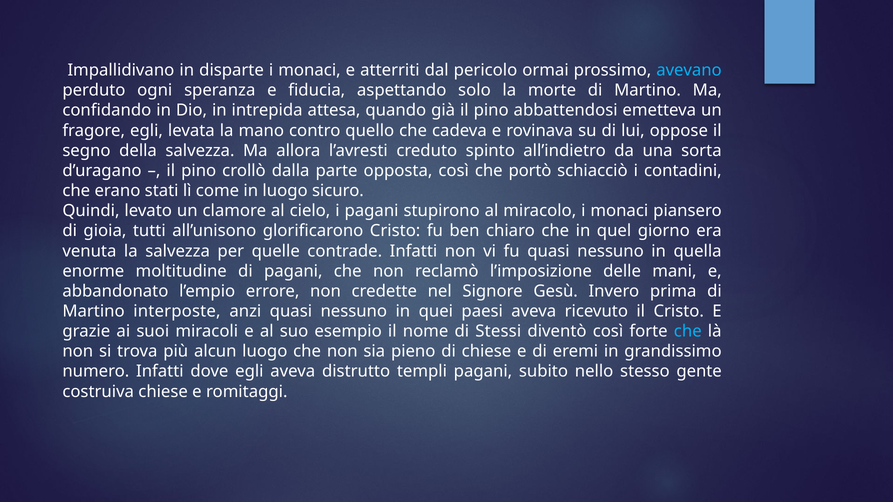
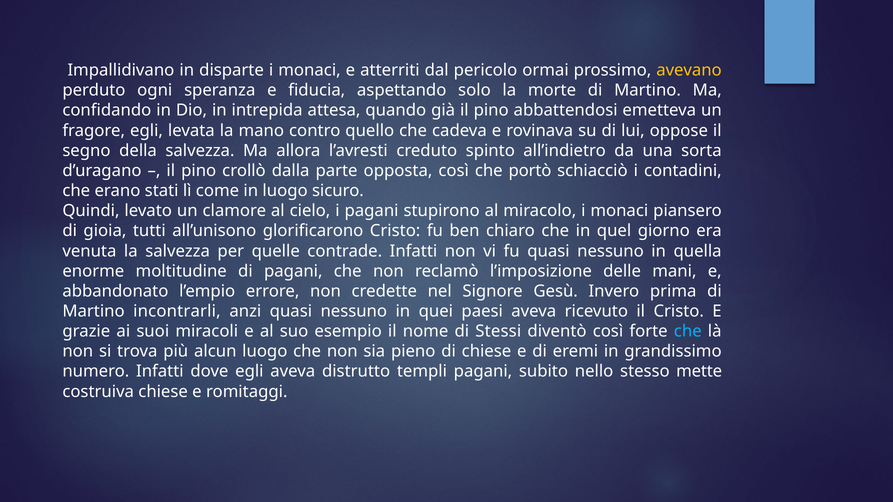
avevano colour: light blue -> yellow
interposte: interposte -> incontrarli
gente: gente -> mette
